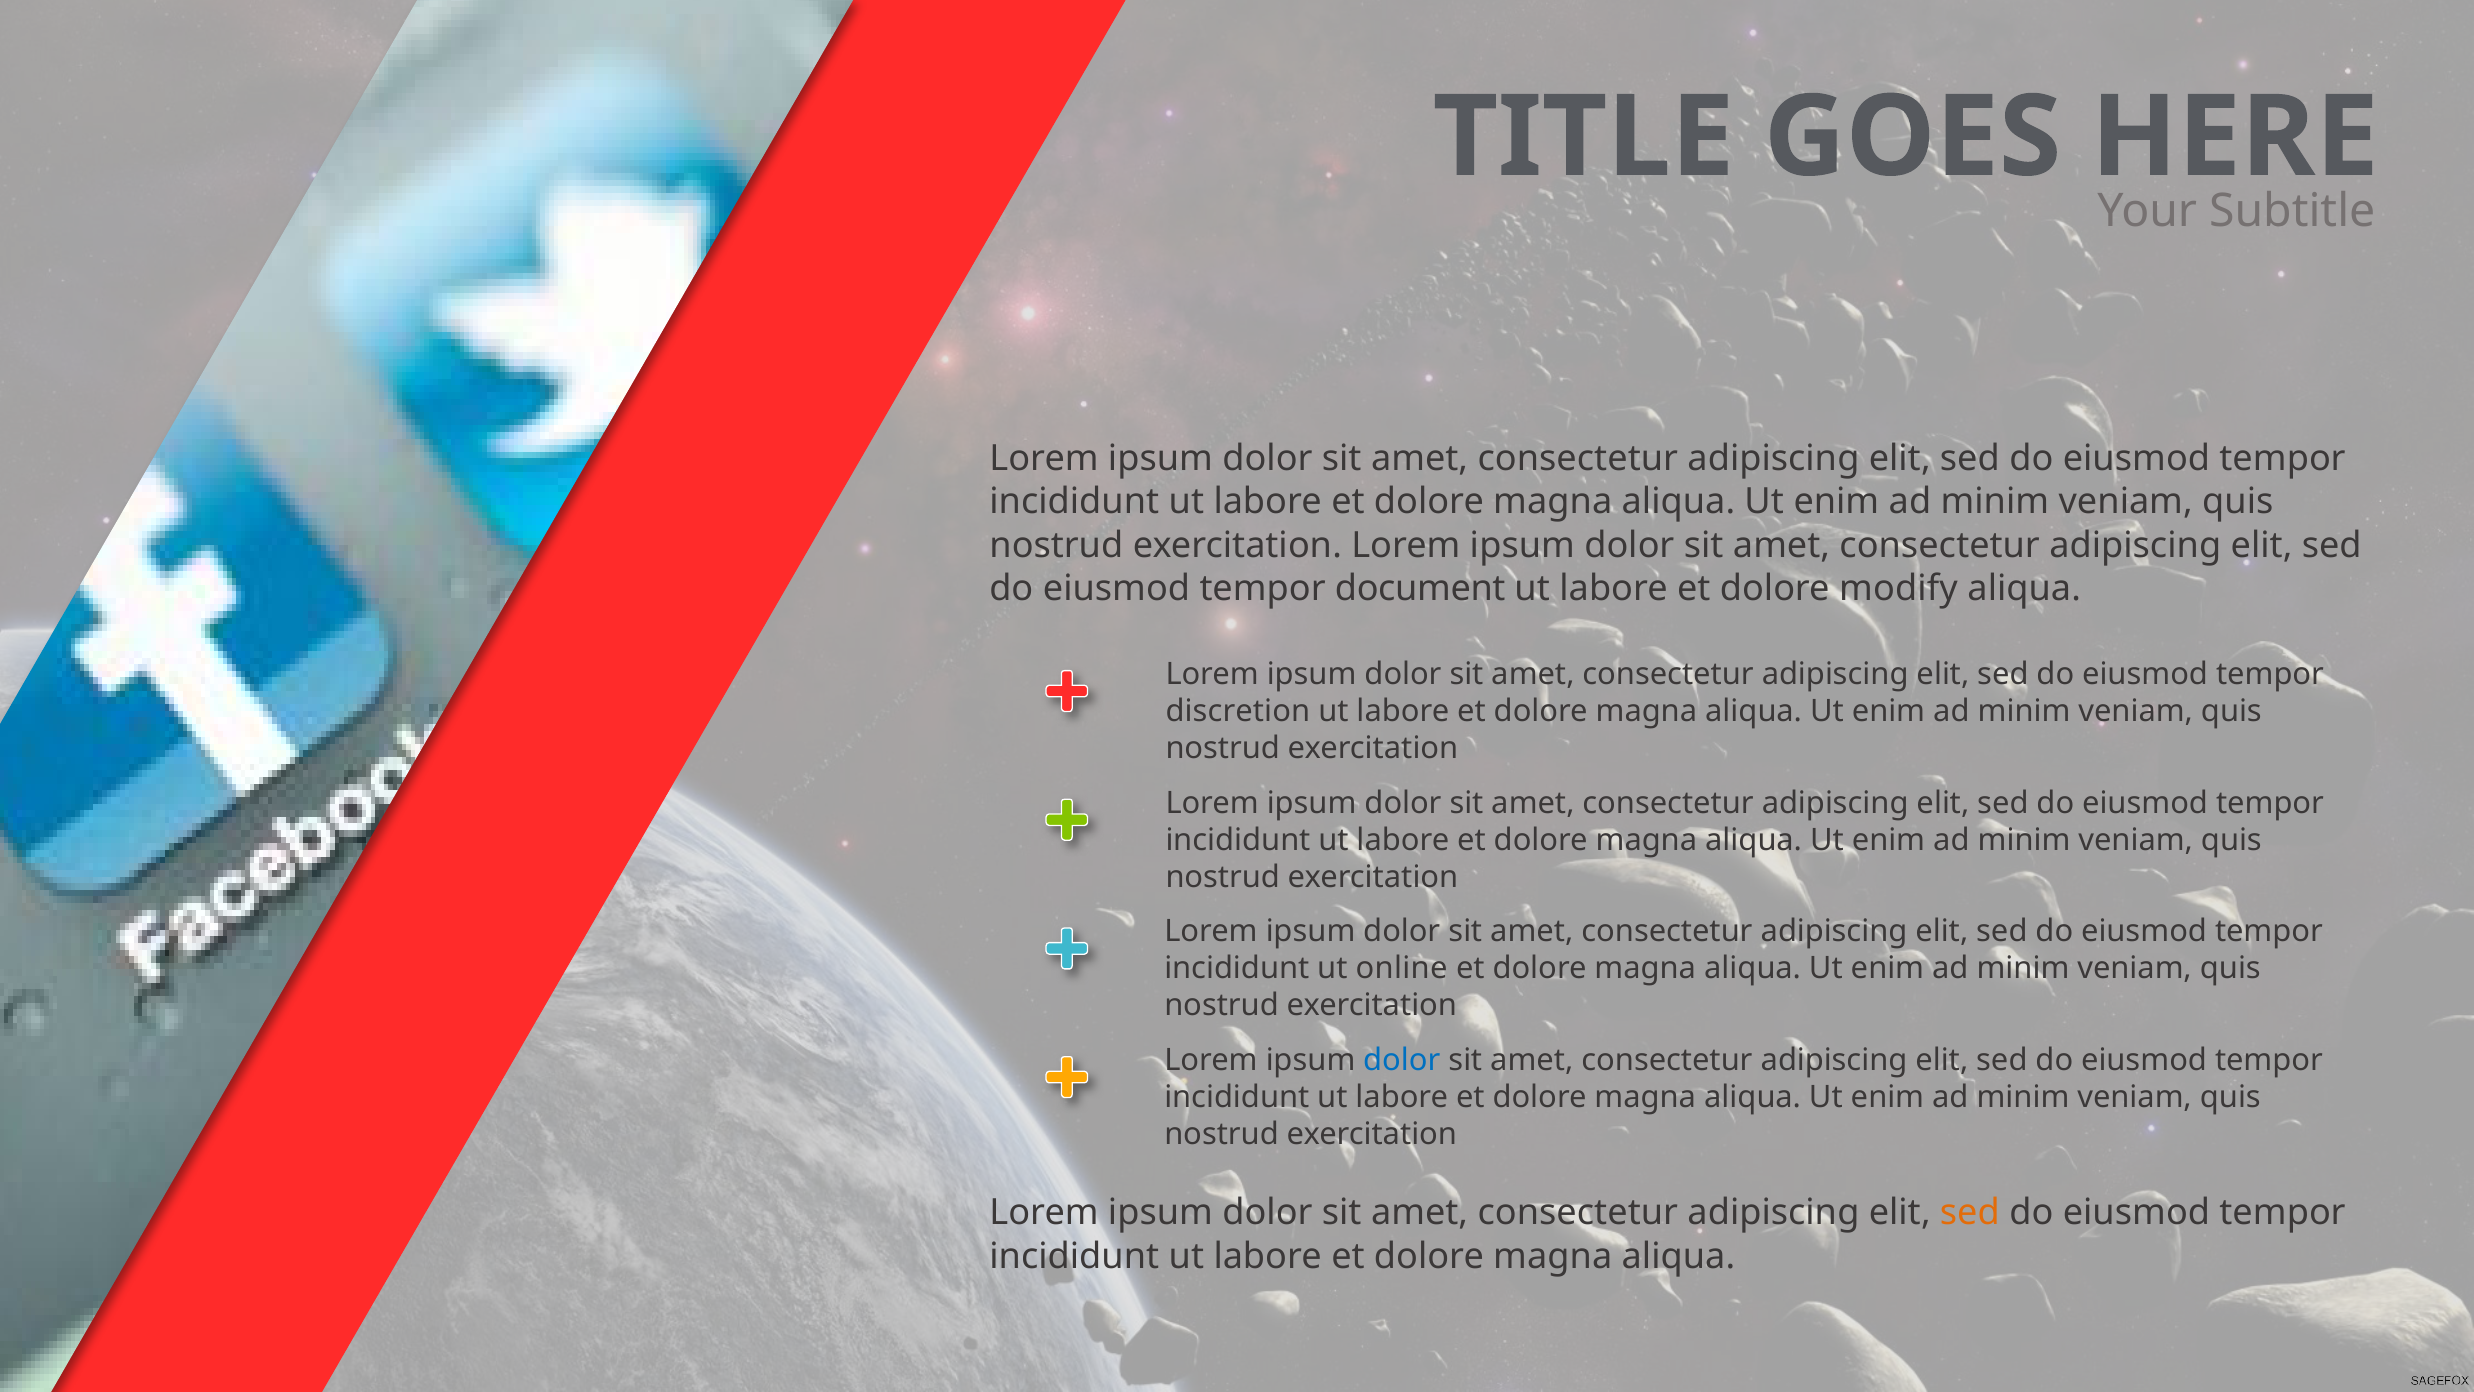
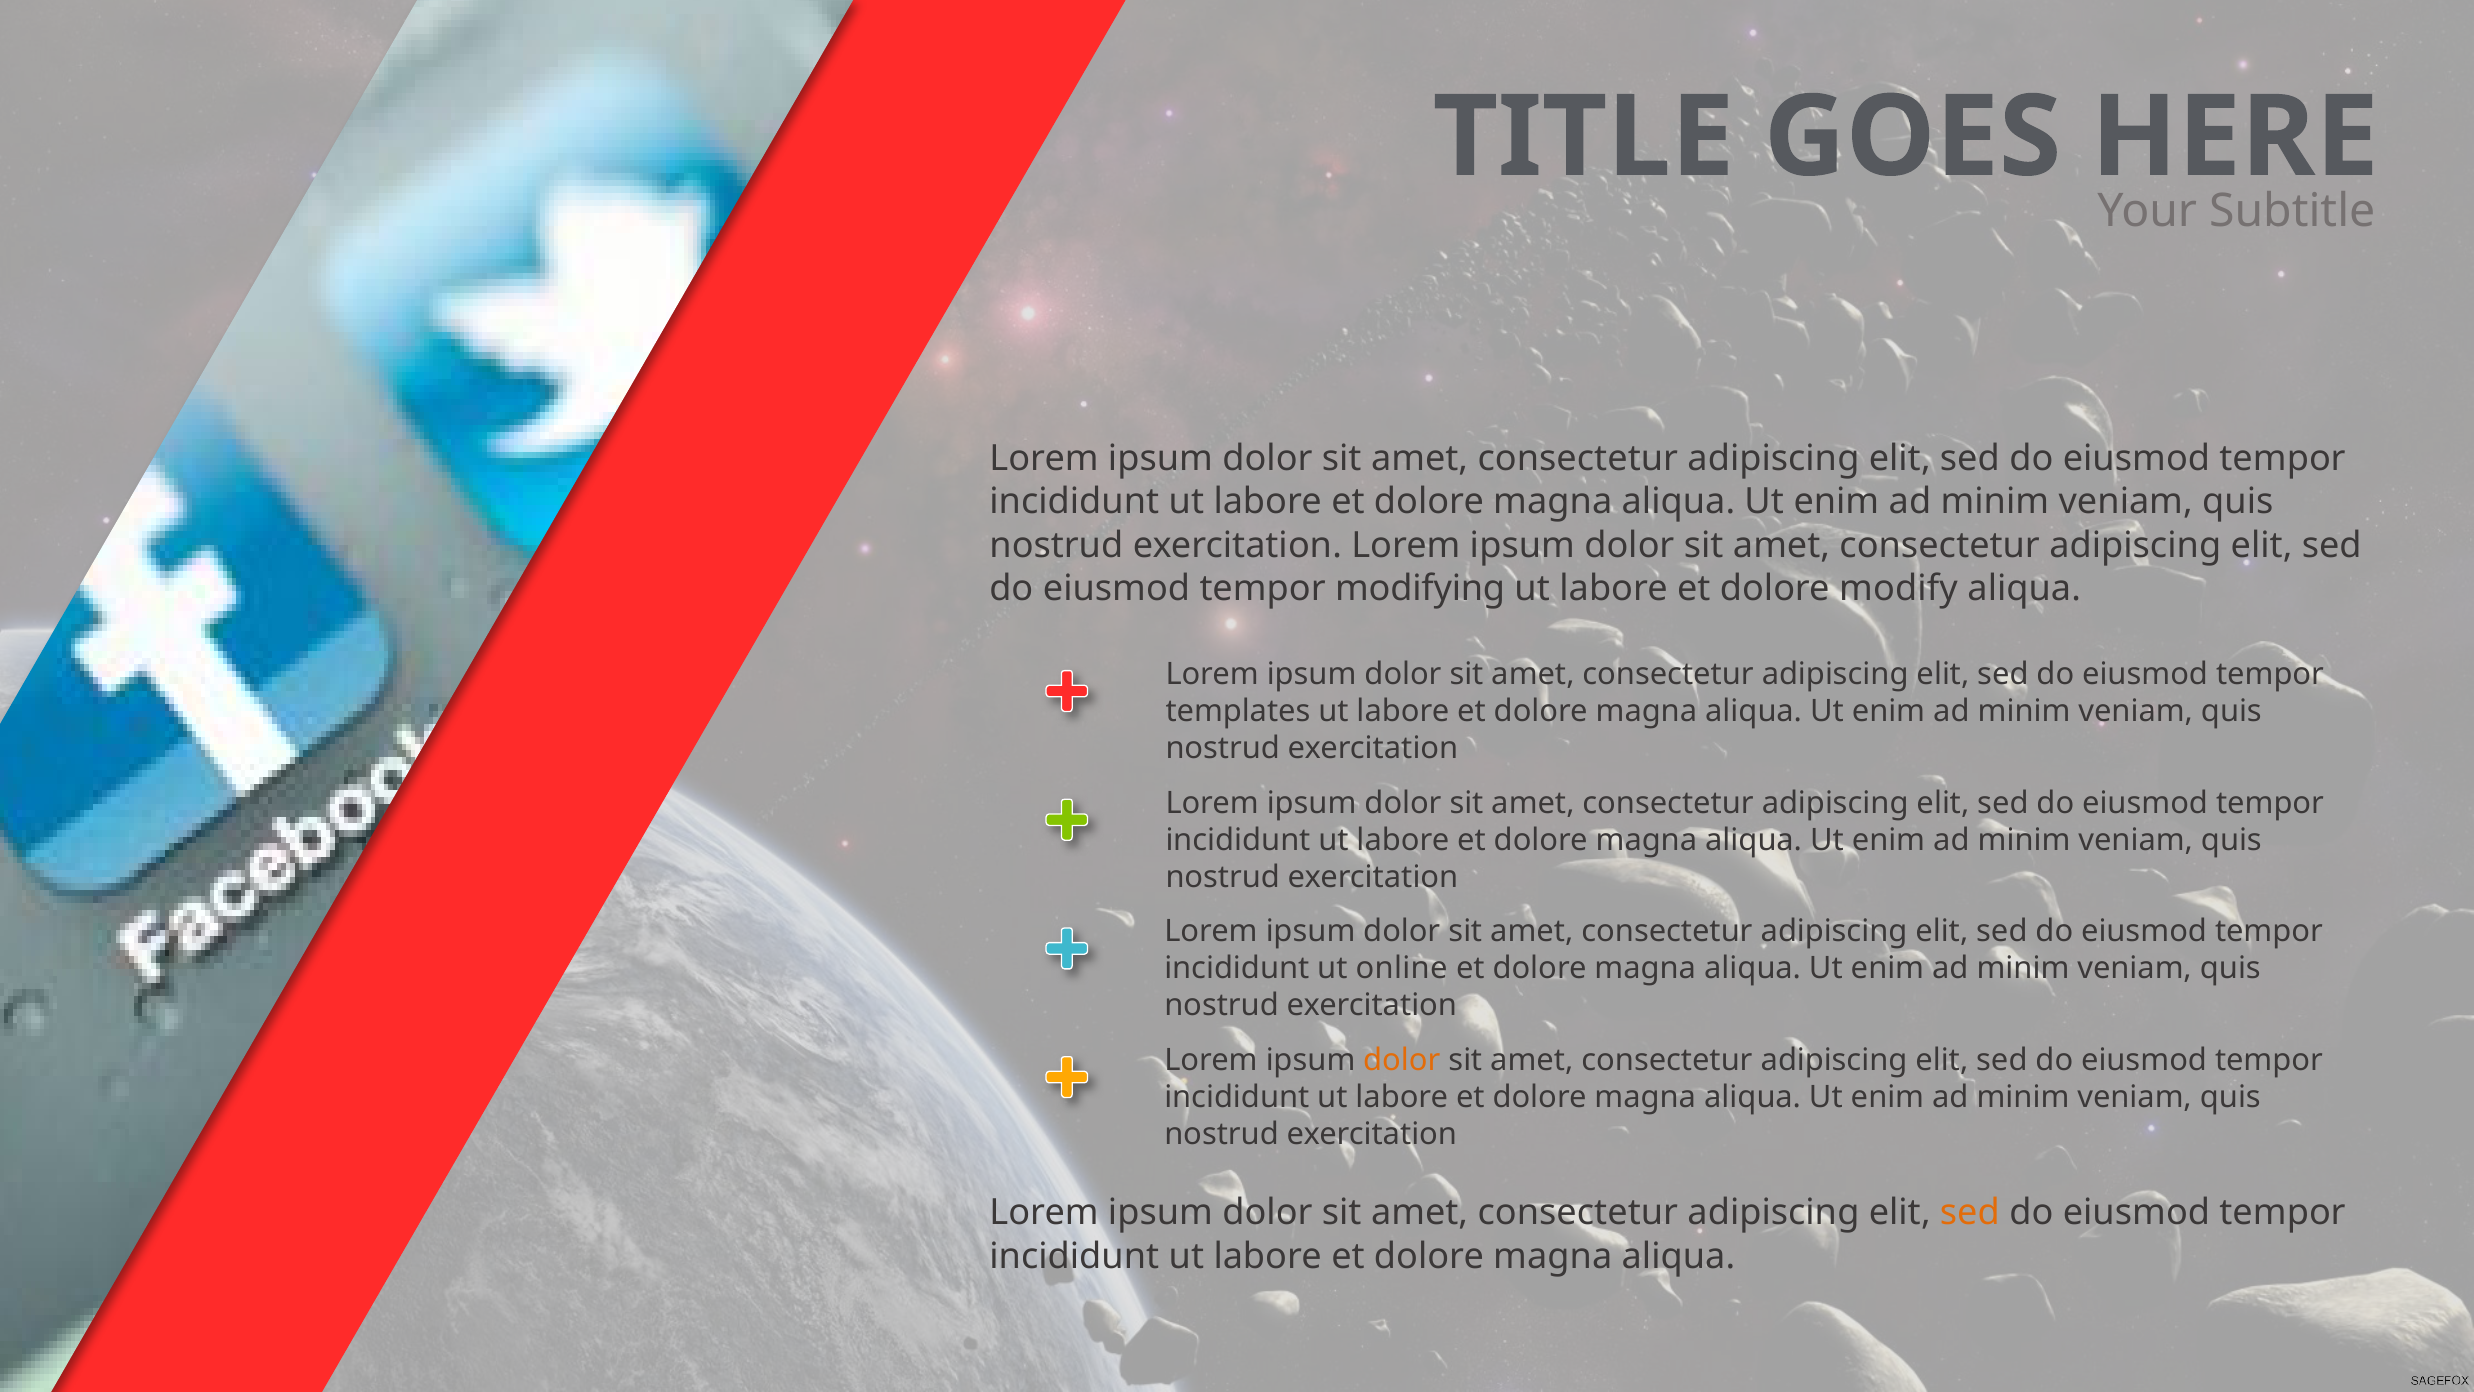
document: document -> modifying
discretion: discretion -> templates
dolor at (1402, 1060) colour: blue -> orange
